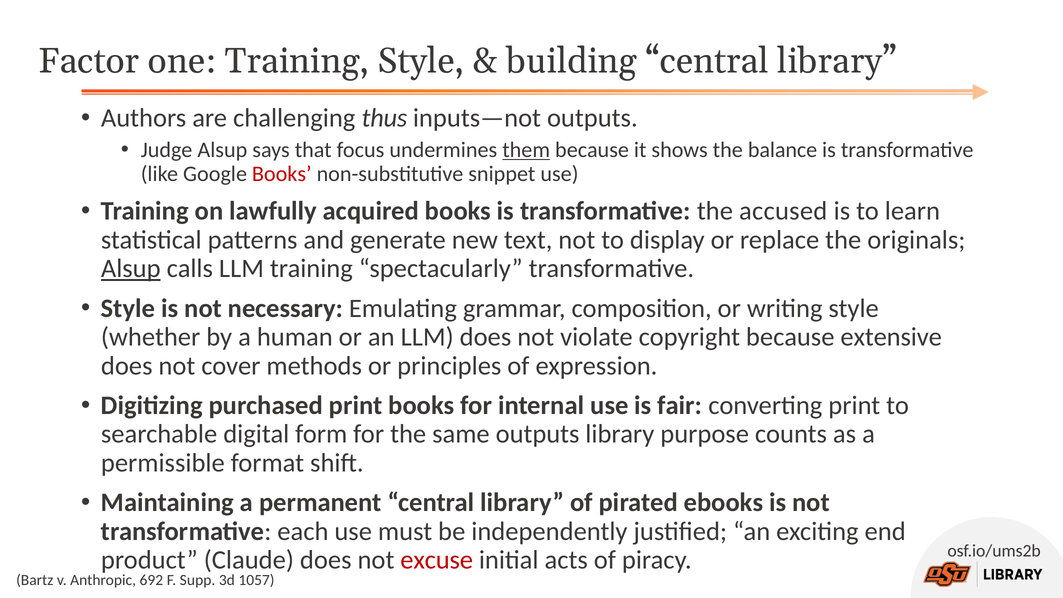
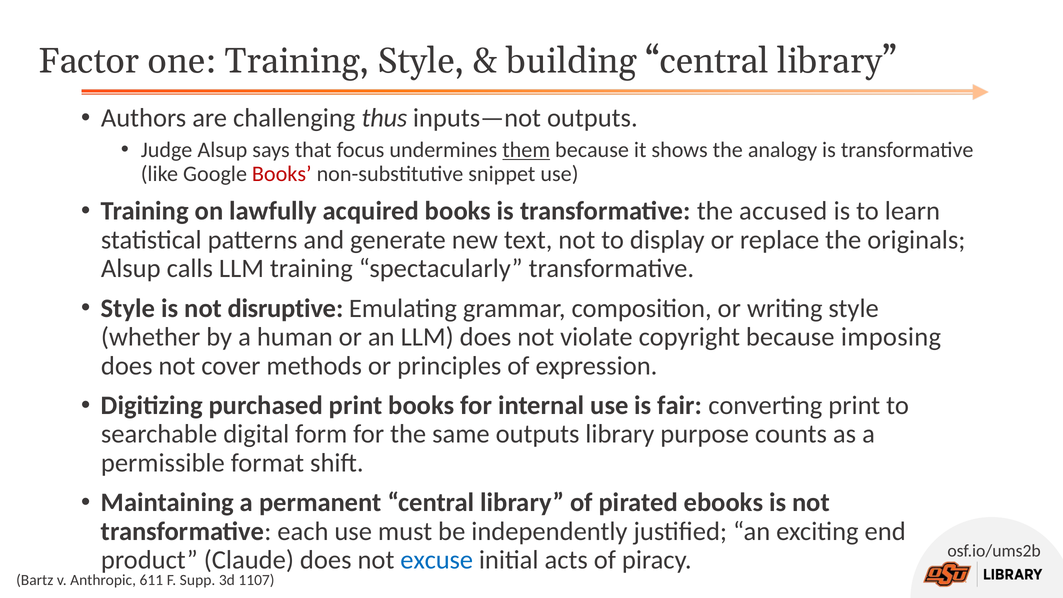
balance: balance -> analogy
Alsup at (131, 269) underline: present -> none
necessary: necessary -> disruptive
extensive: extensive -> imposing
excuse colour: red -> blue
692: 692 -> 611
1057: 1057 -> 1107
